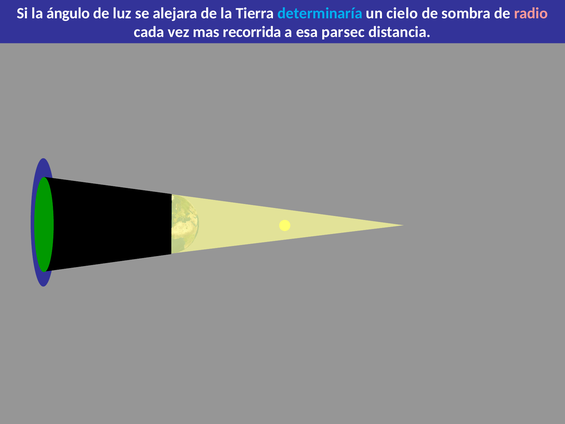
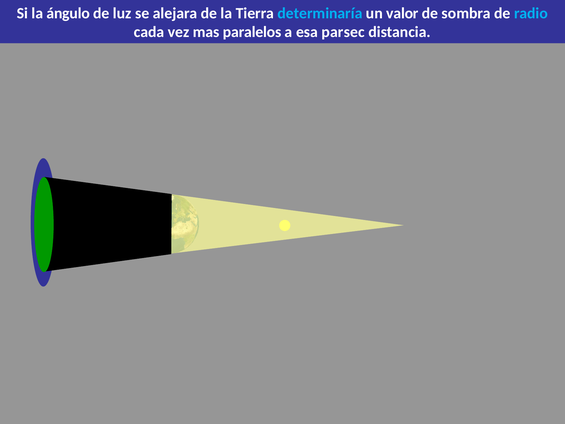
cielo: cielo -> valor
radio colour: pink -> light blue
recorrida: recorrida -> paralelos
